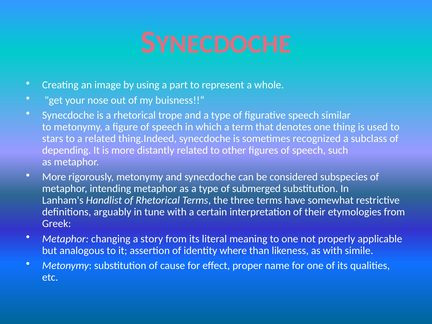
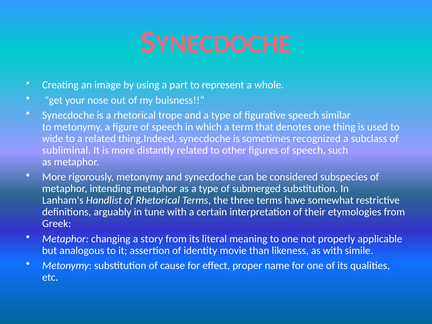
stars: stars -> wide
depending: depending -> subliminal
where: where -> movie
